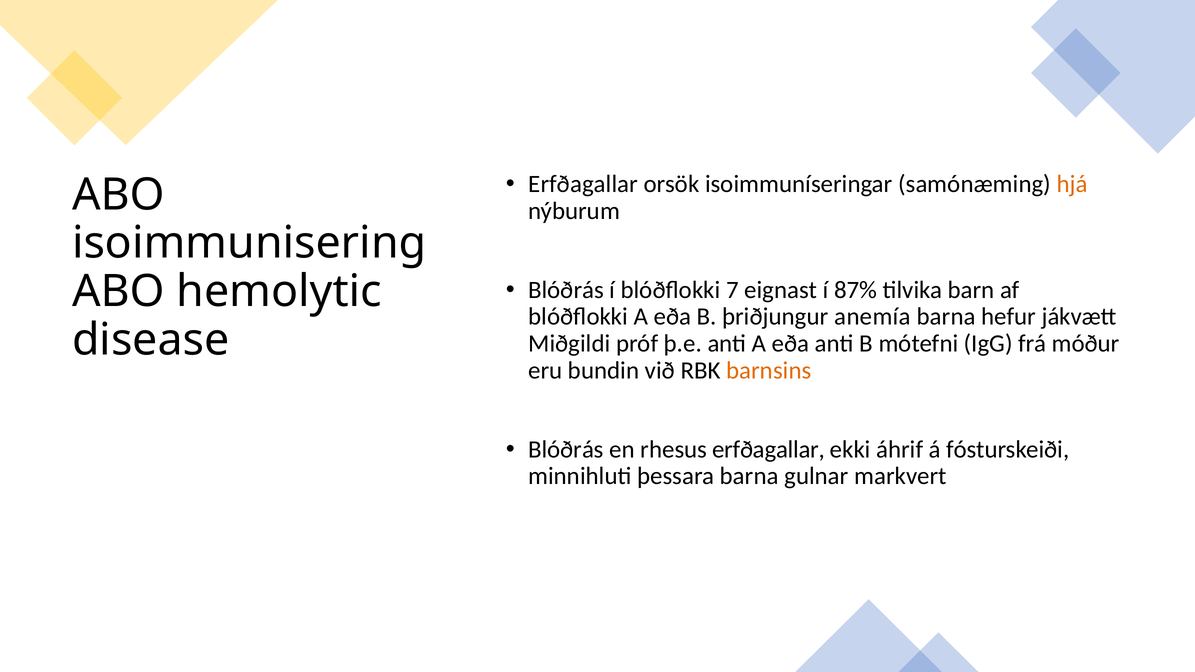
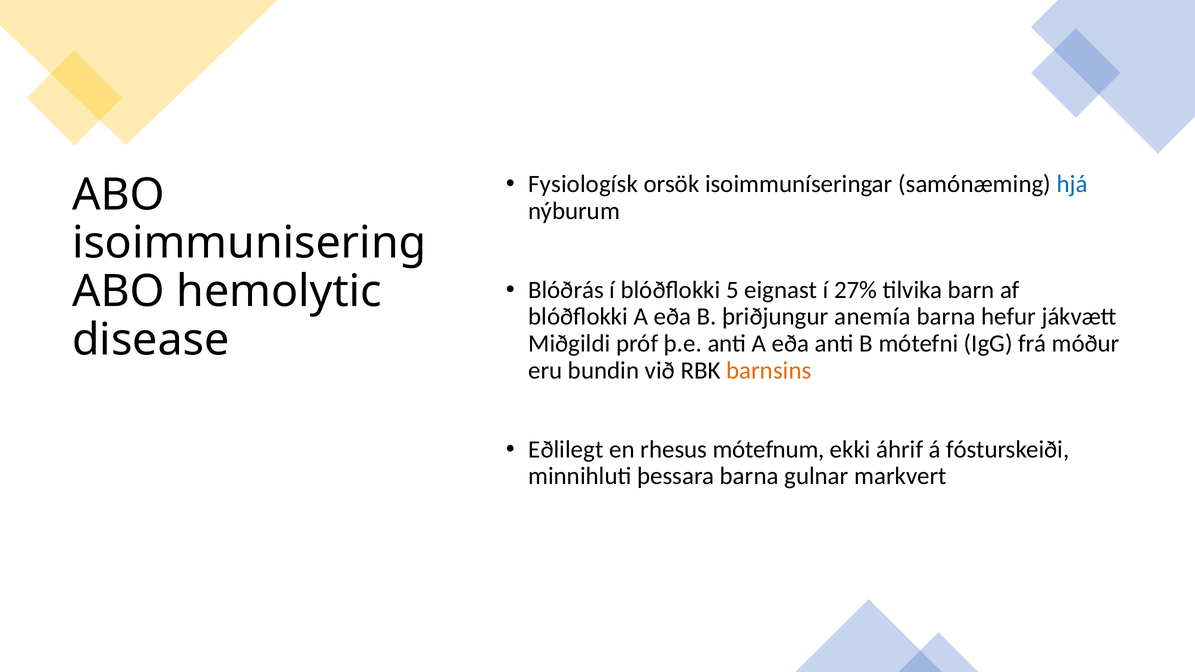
Erfðagallar at (583, 184): Erfðagallar -> Fysiologísk
hjá colour: orange -> blue
7: 7 -> 5
87%: 87% -> 27%
Blóðrás at (566, 449): Blóðrás -> Eðlilegt
rhesus erfðagallar: erfðagallar -> mótefnum
